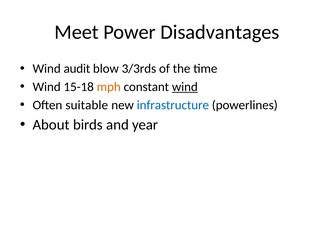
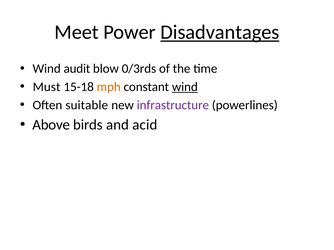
Disadvantages underline: none -> present
3/3rds: 3/3rds -> 0/3rds
Wind at (47, 87): Wind -> Must
infrastructure colour: blue -> purple
About: About -> Above
year: year -> acid
